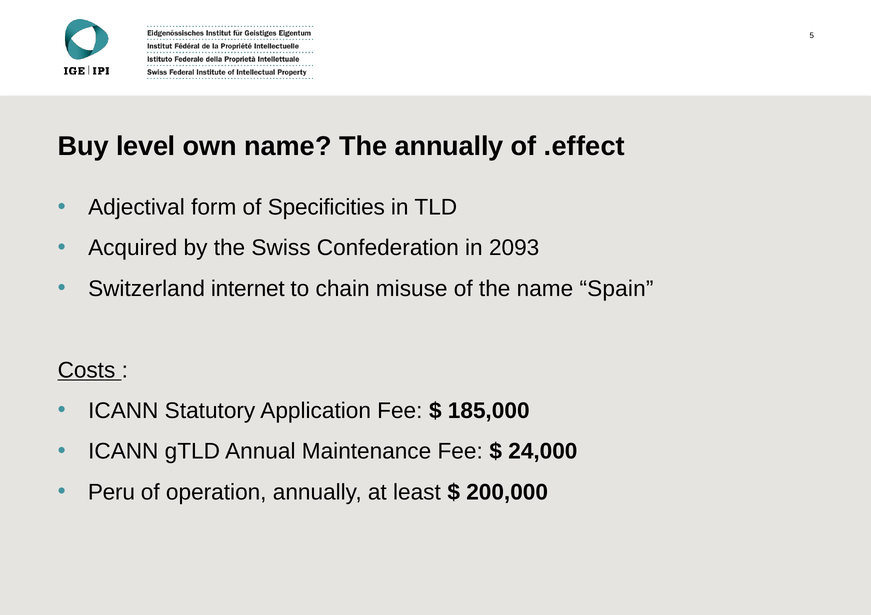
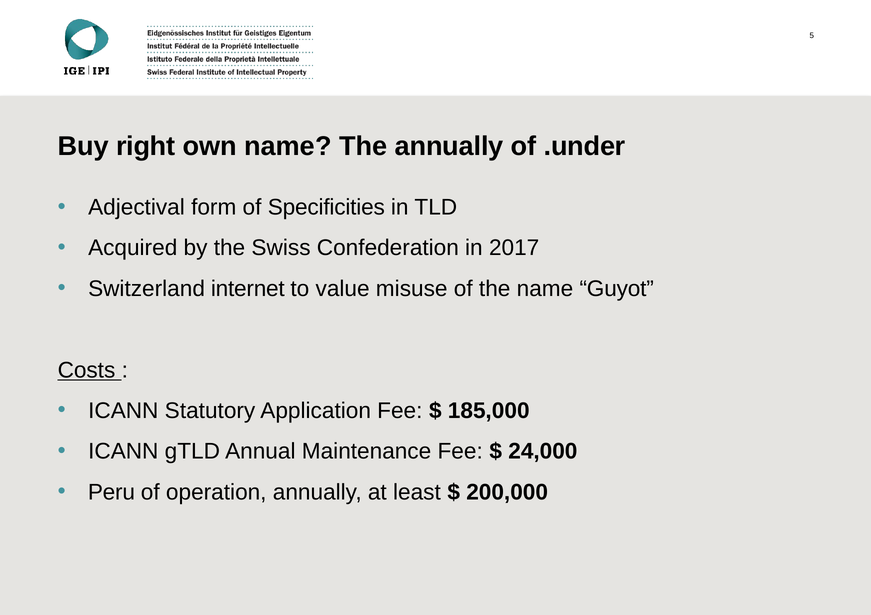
level: level -> right
.effect: .effect -> .under
2093: 2093 -> 2017
chain: chain -> value
Spain: Spain -> Guyot
